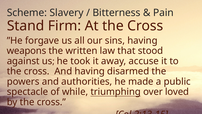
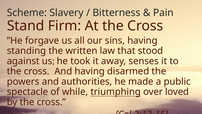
weapons: weapons -> standing
accuse: accuse -> senses
